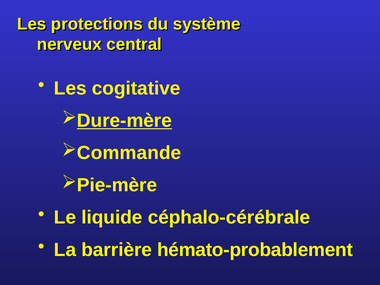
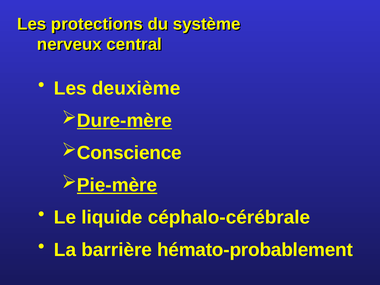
cogitative: cogitative -> deuxième
Commande: Commande -> Conscience
Pie-mère underline: none -> present
